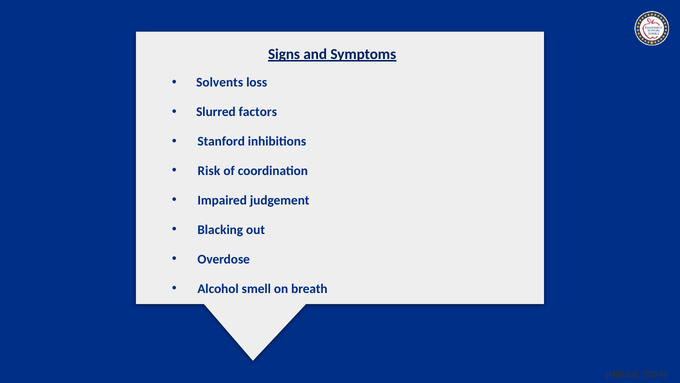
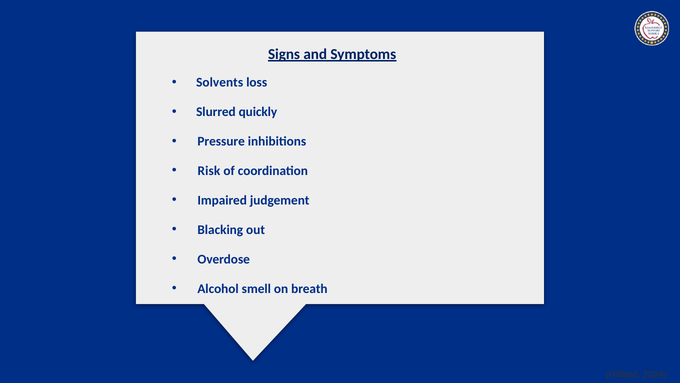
factors: factors -> quickly
Stanford: Stanford -> Pressure
